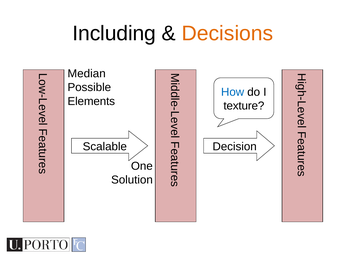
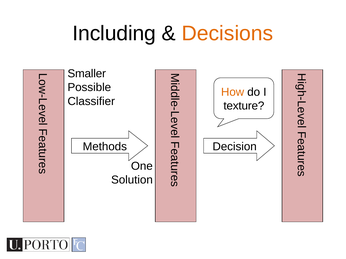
Median: Median -> Smaller
How colour: blue -> orange
Elements: Elements -> Classifier
Scalable: Scalable -> Methods
